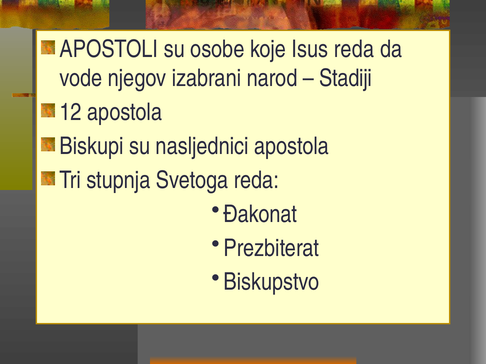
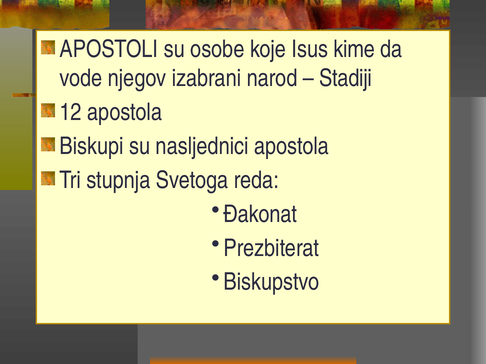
Isus reda: reda -> kime
